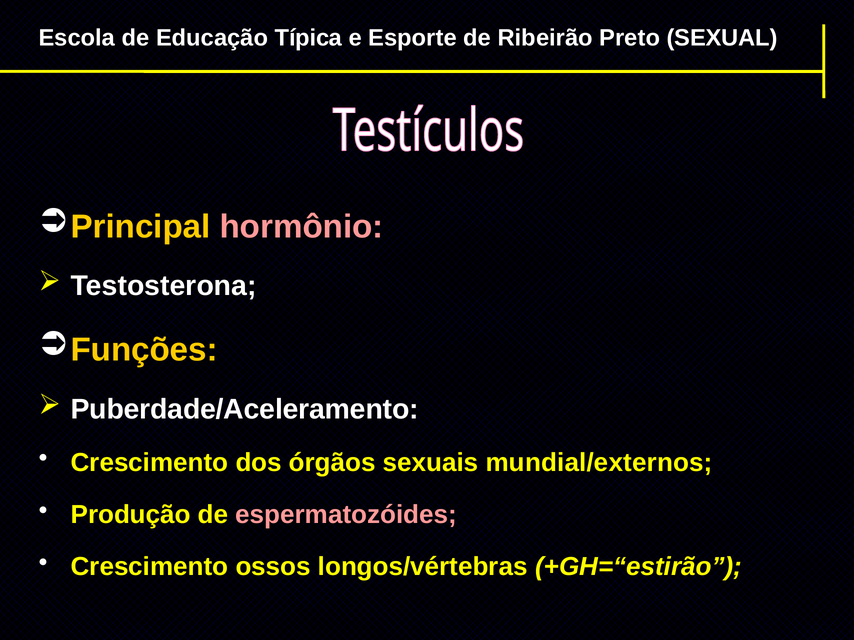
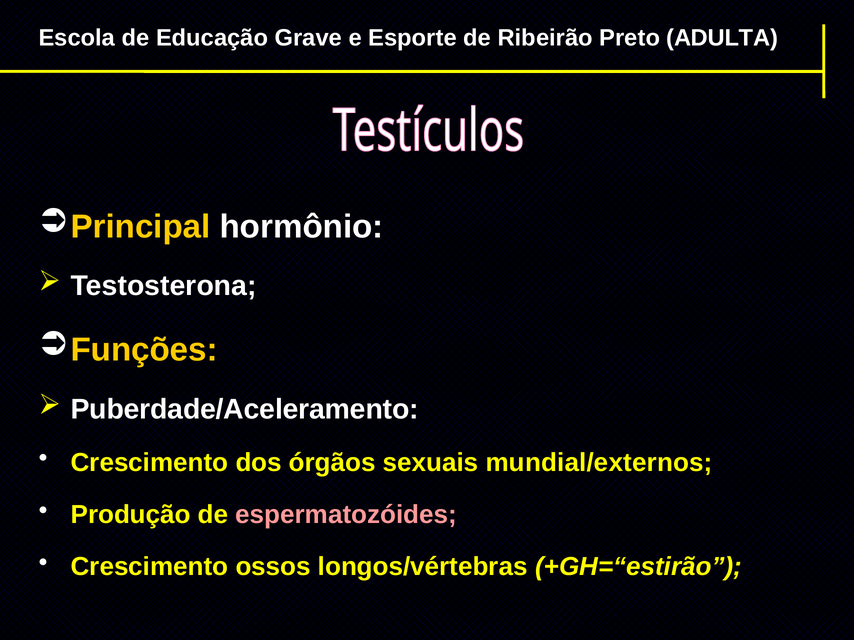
Típica: Típica -> Grave
SEXUAL: SEXUAL -> ADULTA
hormônio colour: pink -> white
